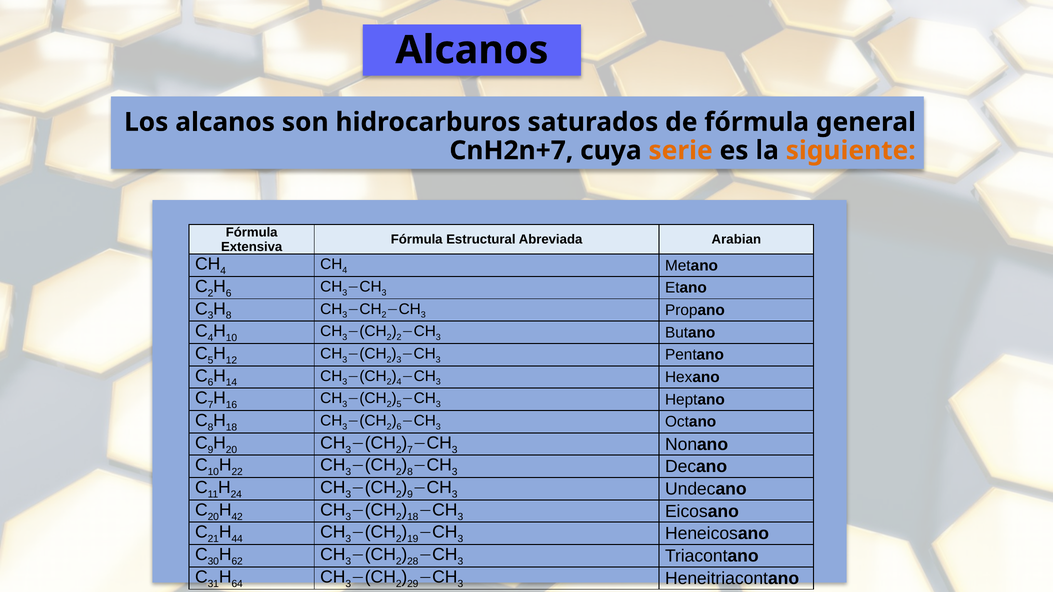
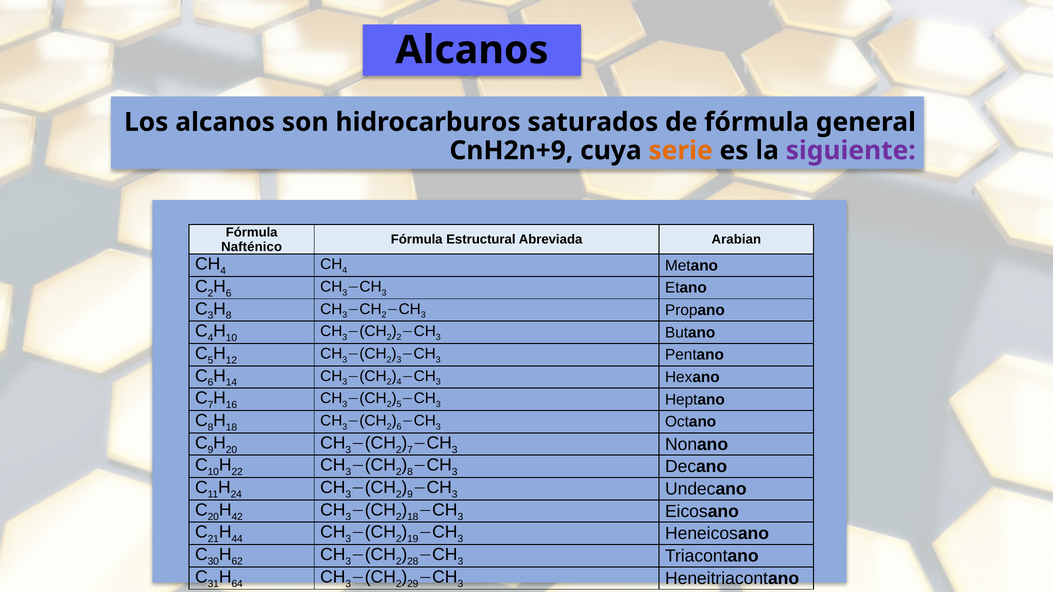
CnH2n+7: CnH2n+7 -> CnH2n+9
siguiente colour: orange -> purple
Extensiva: Extensiva -> Nafténico
